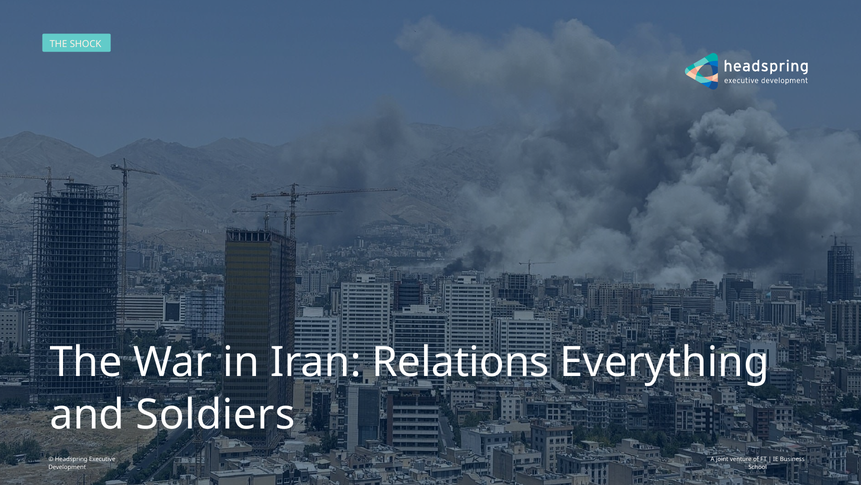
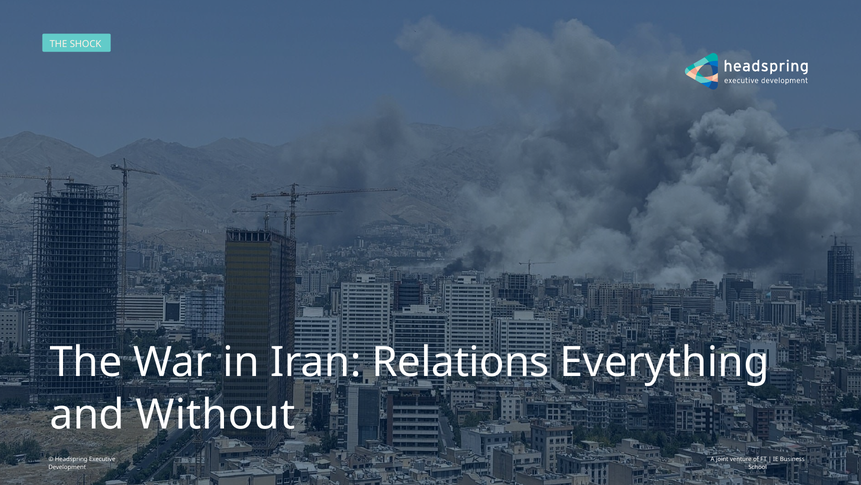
Soldiers: Soldiers -> Without
